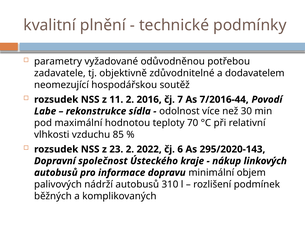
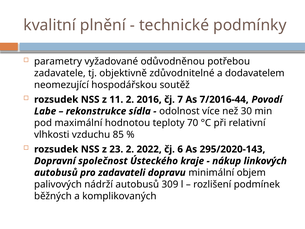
informace: informace -> zadavateli
310: 310 -> 309
